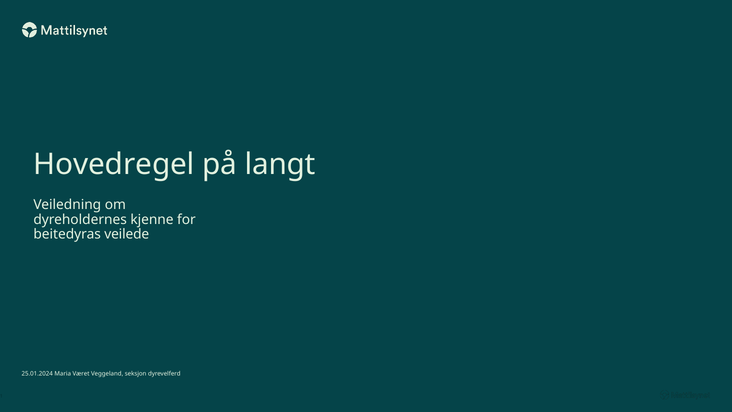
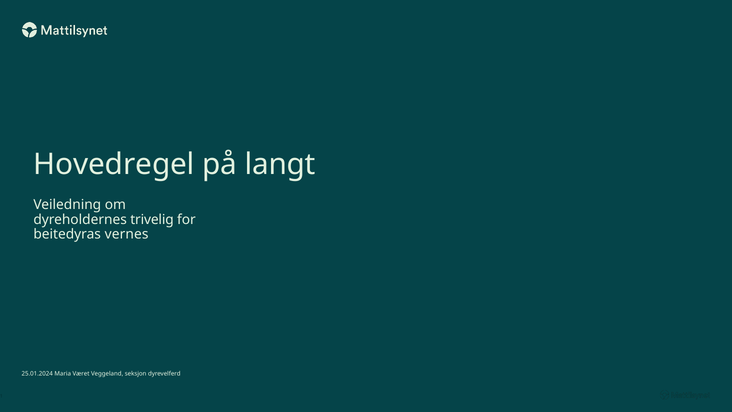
kjenne: kjenne -> trivelig
veilede: veilede -> vernes
